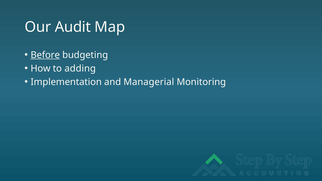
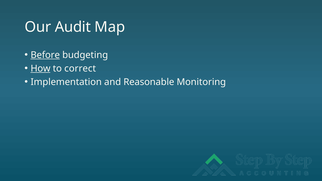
How underline: none -> present
adding: adding -> correct
Managerial: Managerial -> Reasonable
